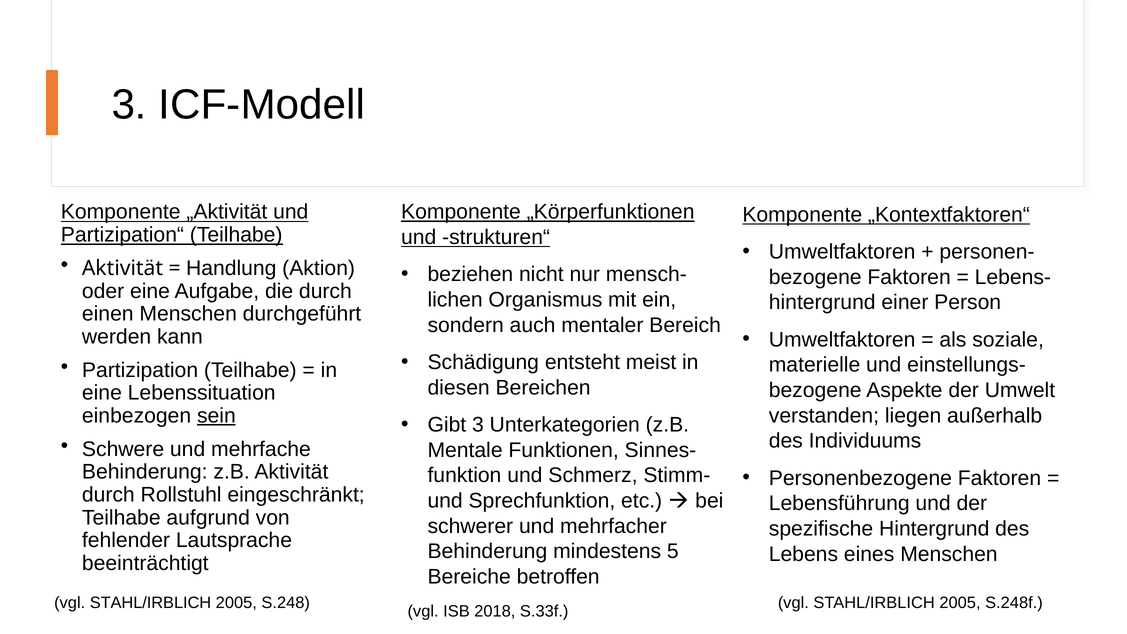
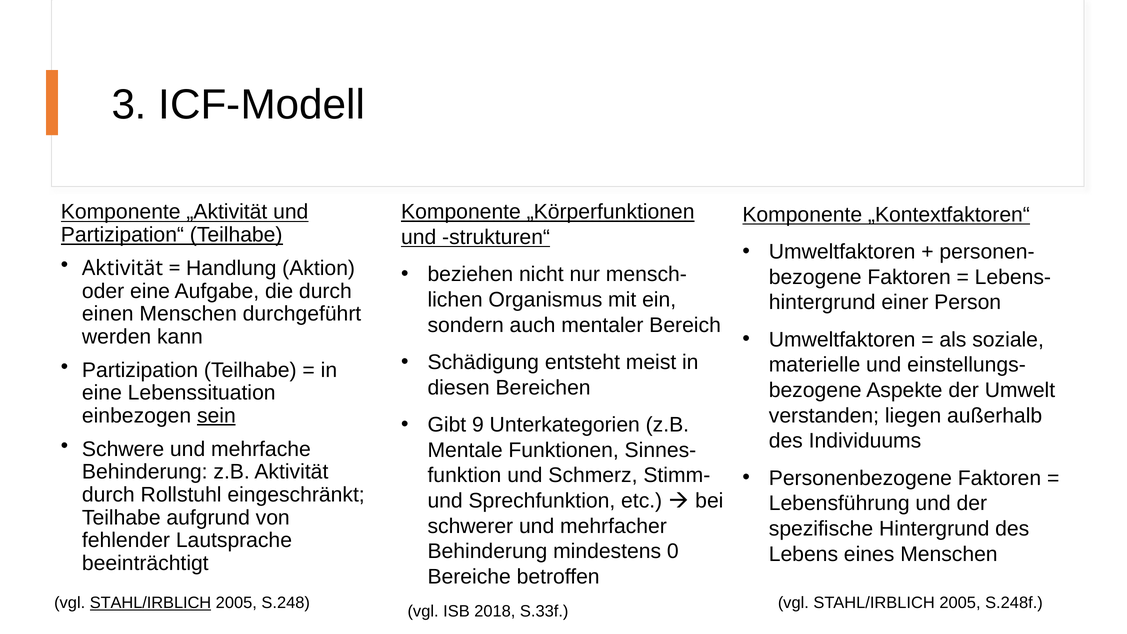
Gibt 3: 3 -> 9
5: 5 -> 0
STAHL/IRBLICH at (151, 603) underline: none -> present
